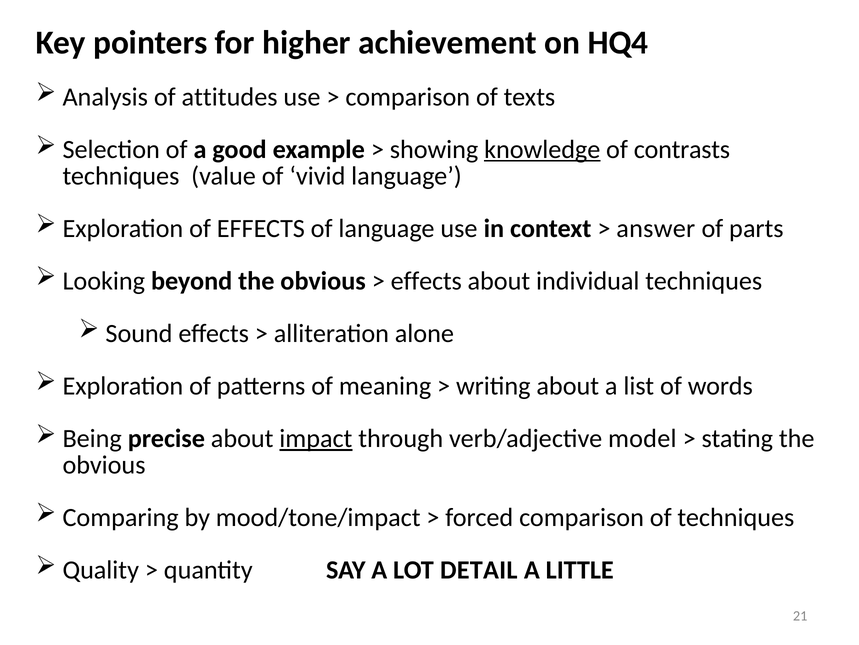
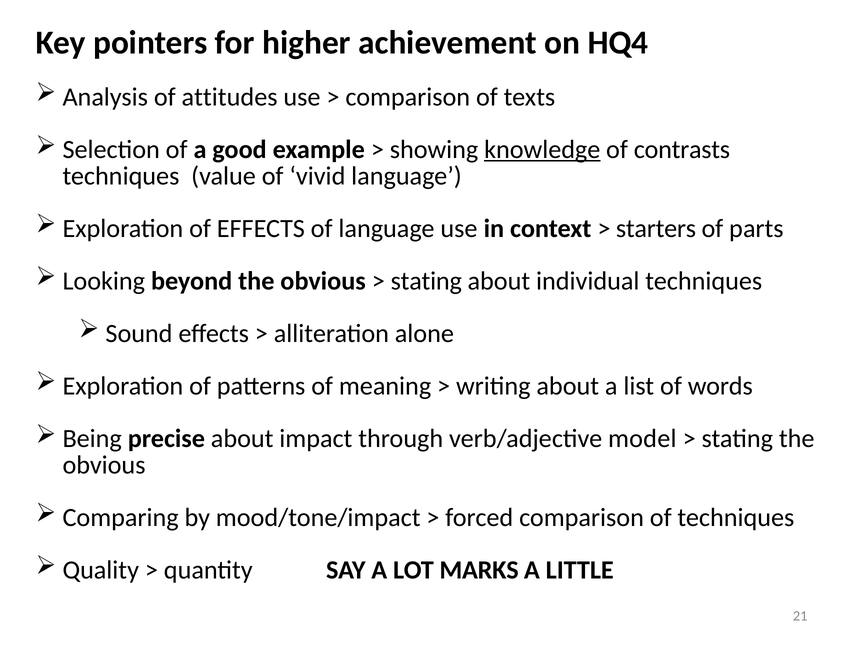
answer: answer -> starters
effects at (426, 281): effects -> stating
impact underline: present -> none
DETAIL: DETAIL -> MARKS
